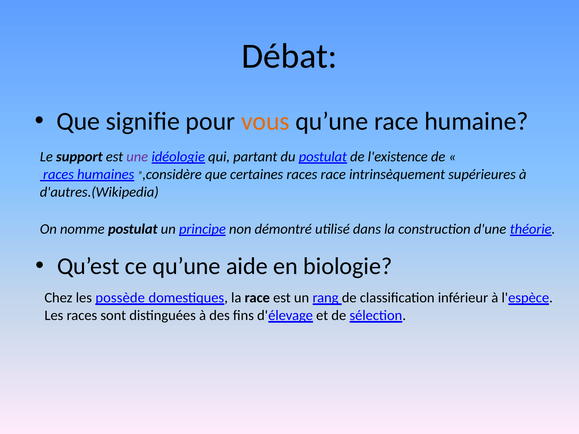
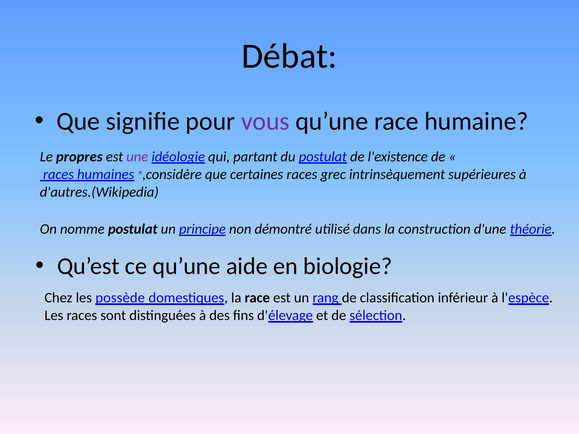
vous colour: orange -> purple
support: support -> propres
races race: race -> grec
